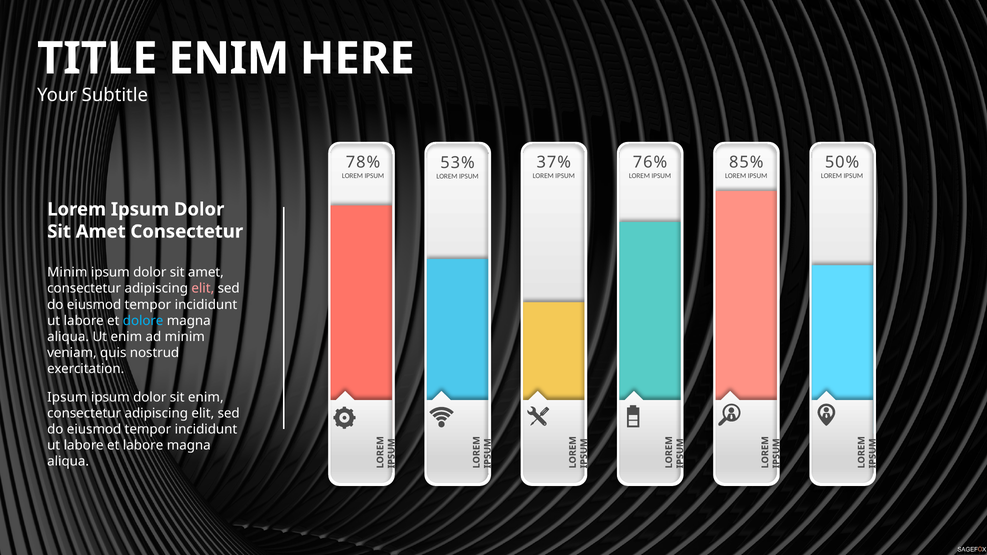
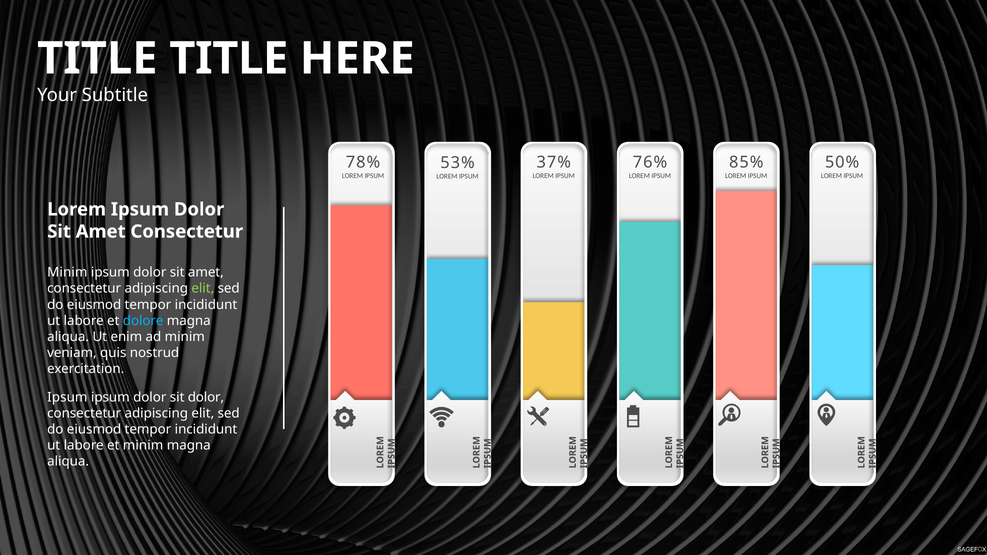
ENIM at (229, 59): ENIM -> TITLE
elit at (203, 289) colour: pink -> light green
sit enim: enim -> dolor
et labore: labore -> minim
